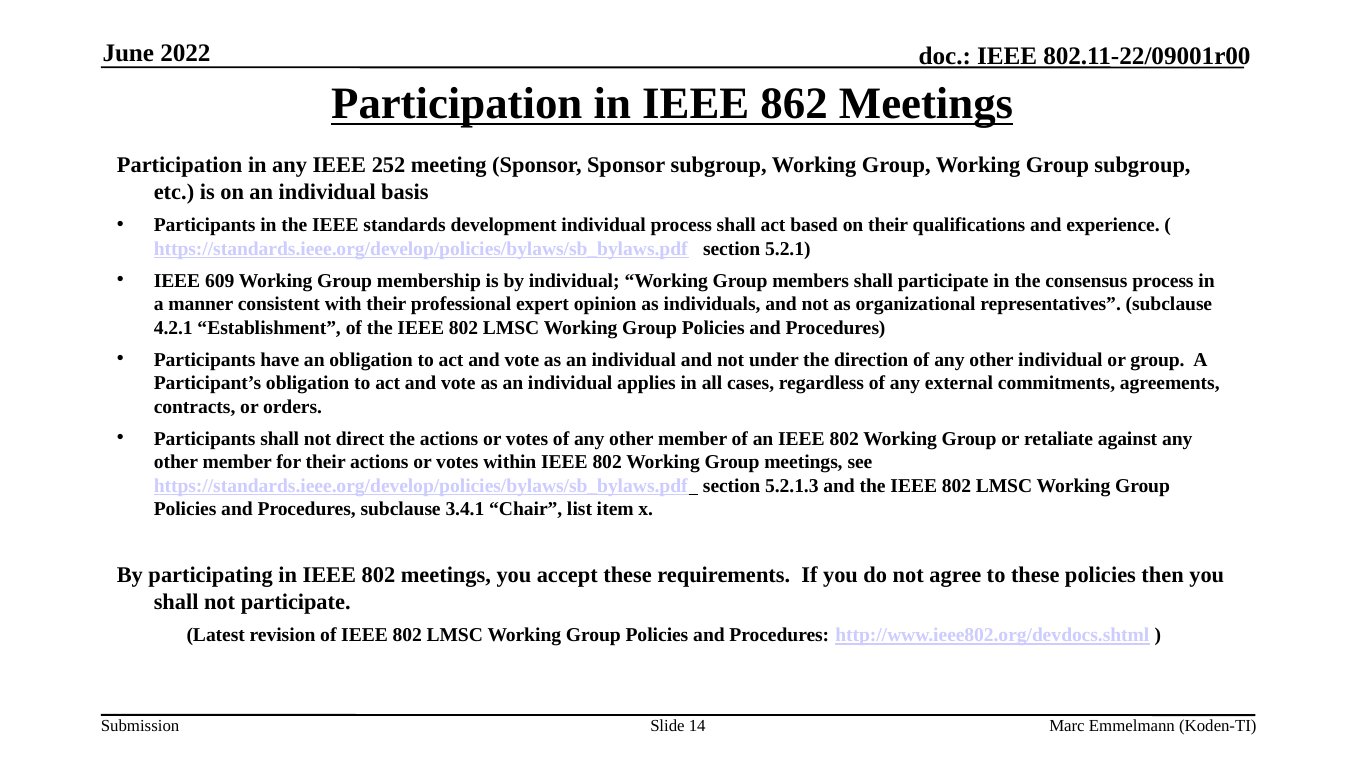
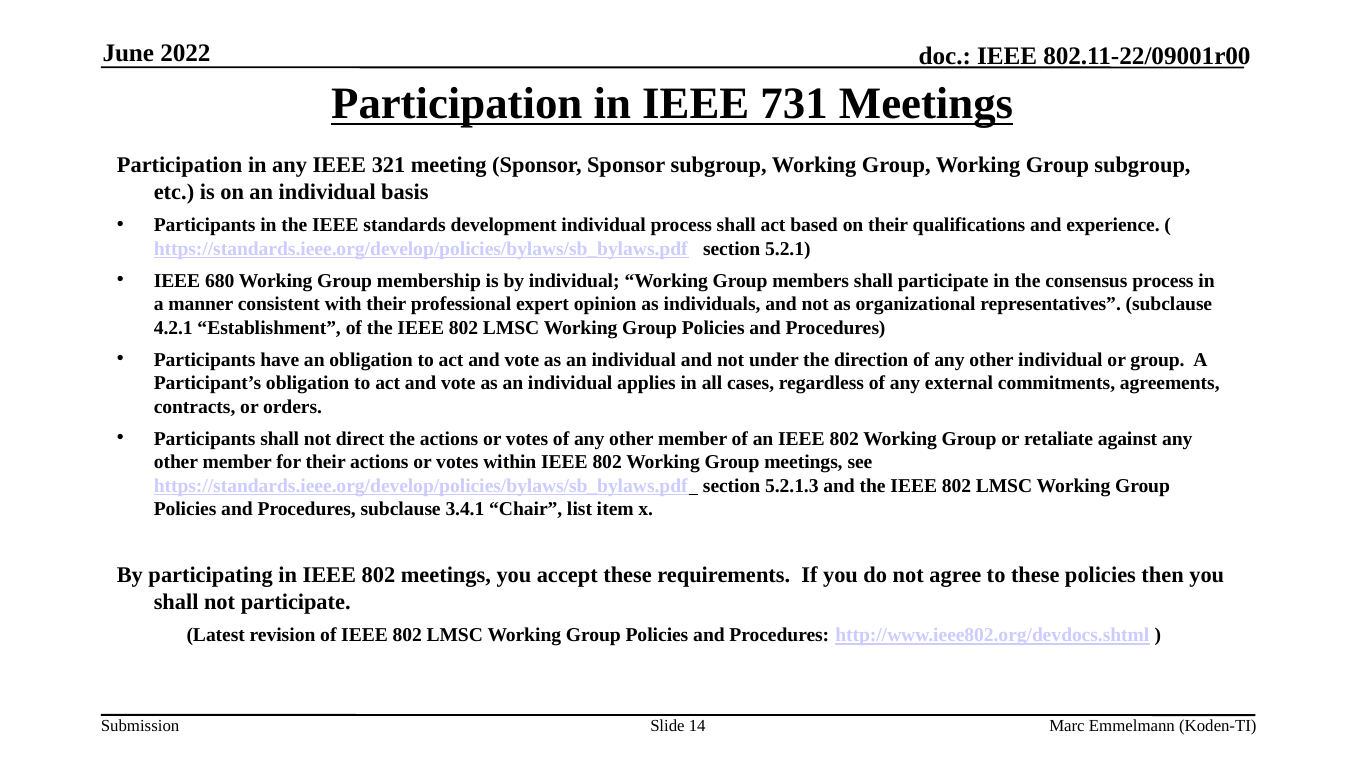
862: 862 -> 731
252: 252 -> 321
609: 609 -> 680
